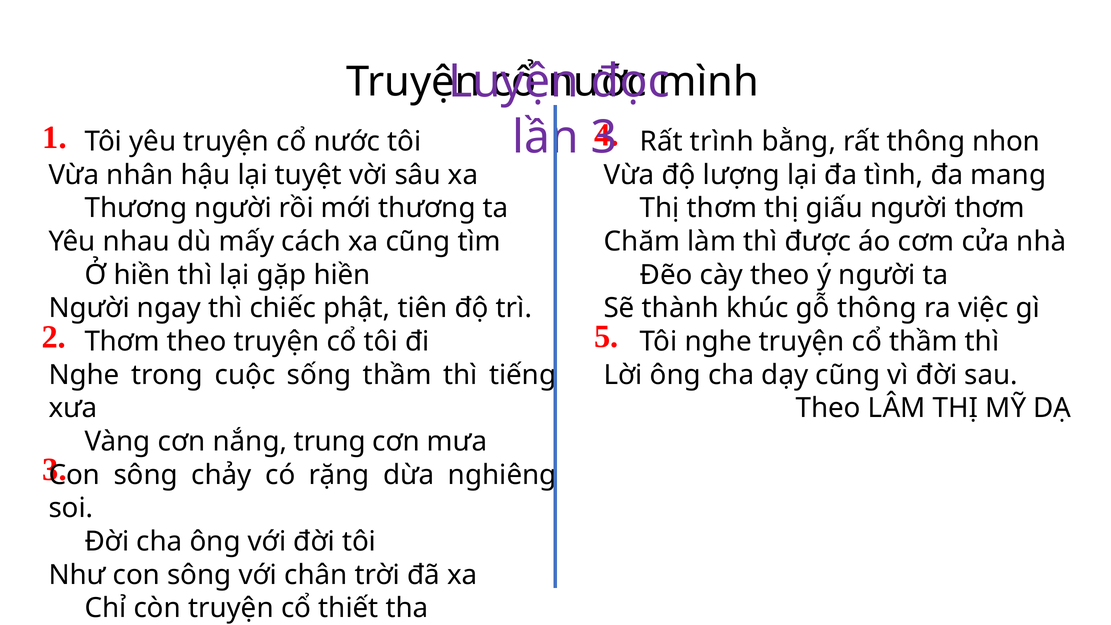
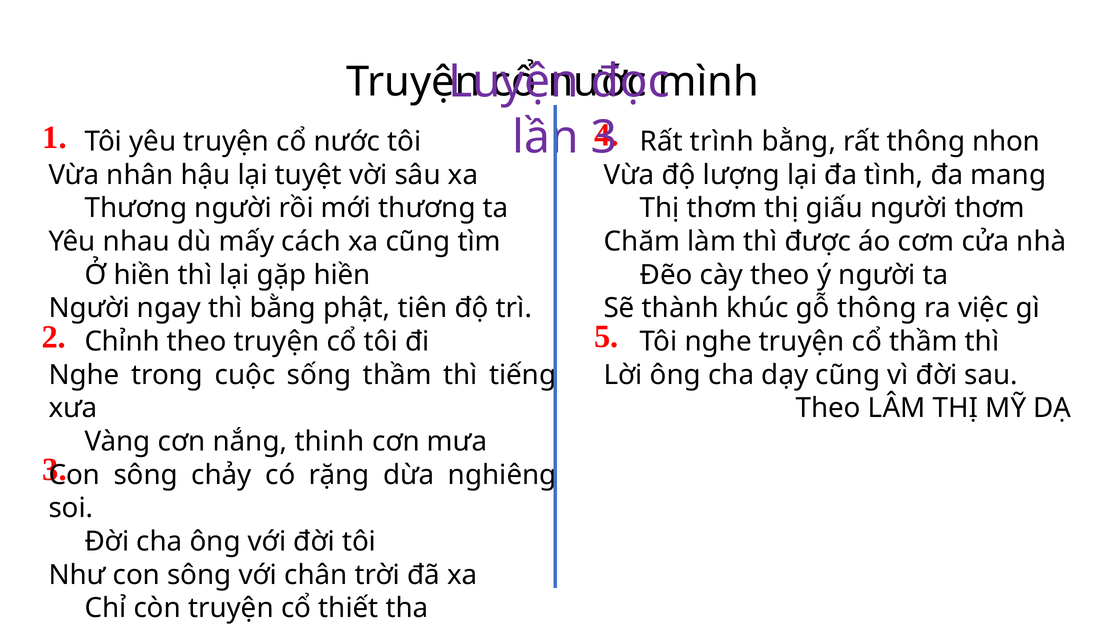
thì chiếc: chiếc -> bằng
Thơm at (122, 341): Thơm -> Chỉnh
trung: trung -> thinh
